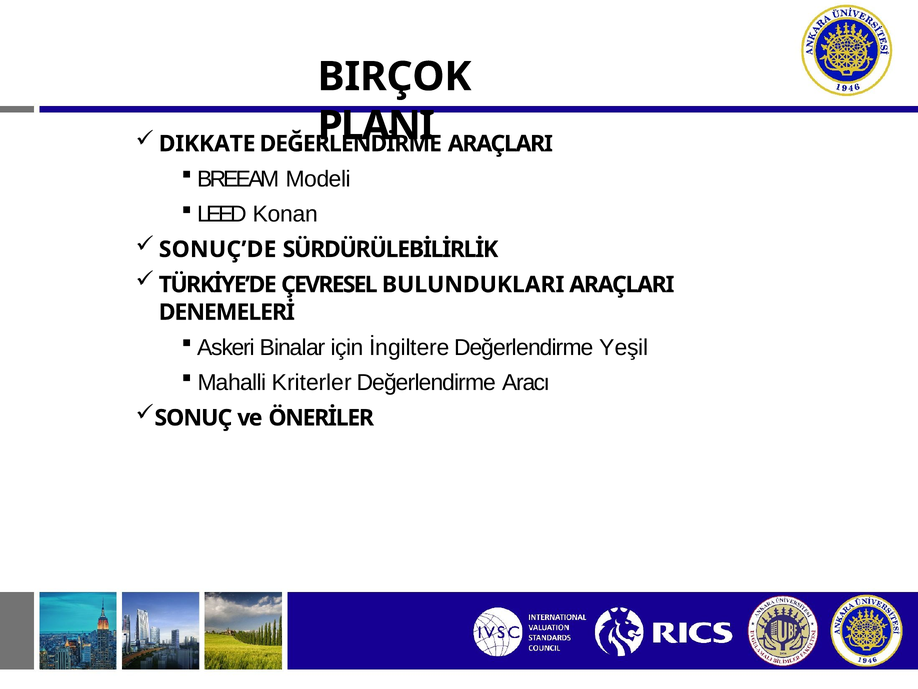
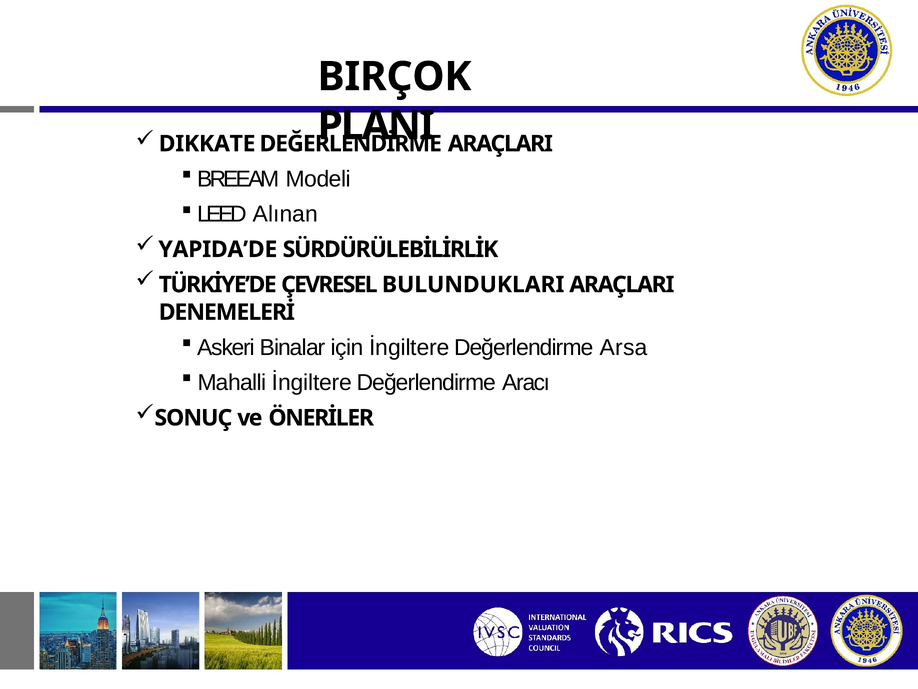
Konan: Konan -> Alınan
SONUÇ’DE: SONUÇ’DE -> YAPIDA’DE
Yeşil: Yeşil -> Arsa
Kriterler at (312, 382): Kriterler -> İngiltere
